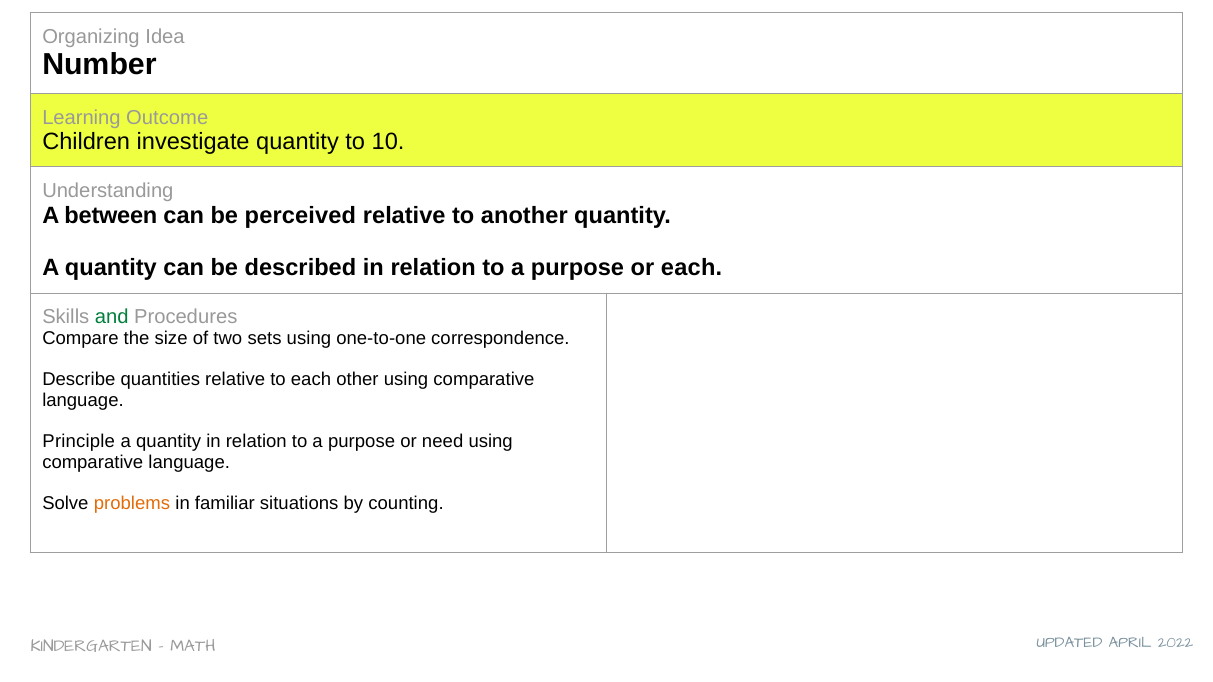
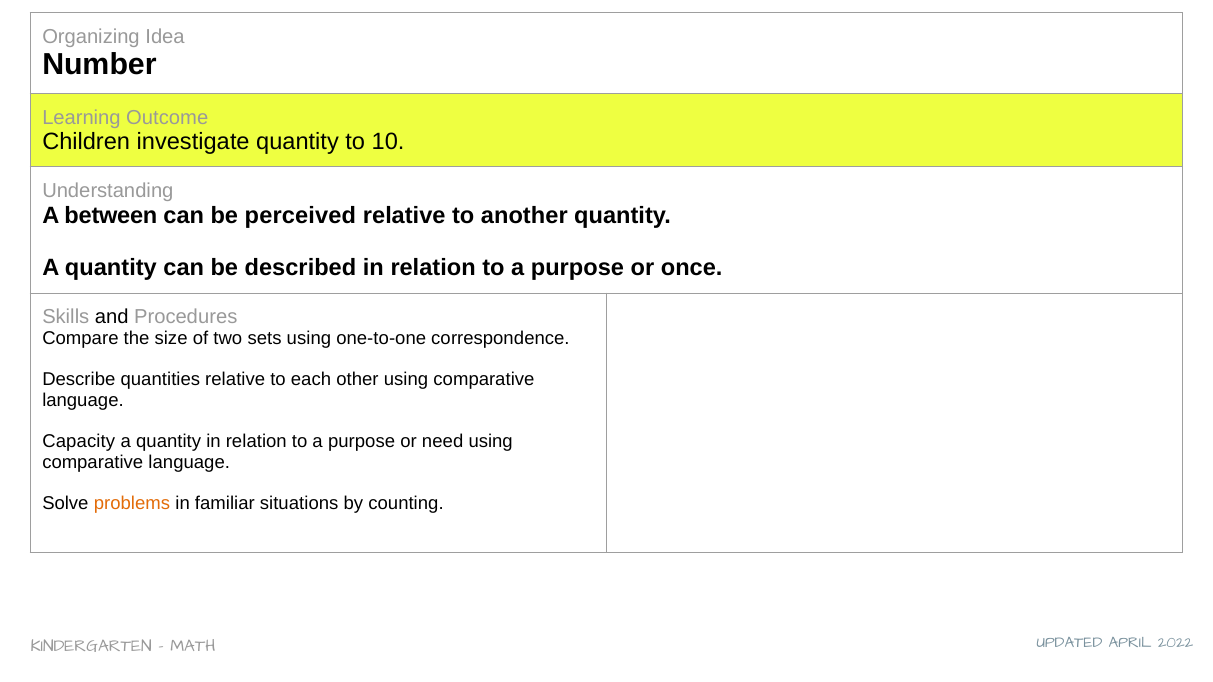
or each: each -> once
and colour: green -> black
Principle: Principle -> Capacity
